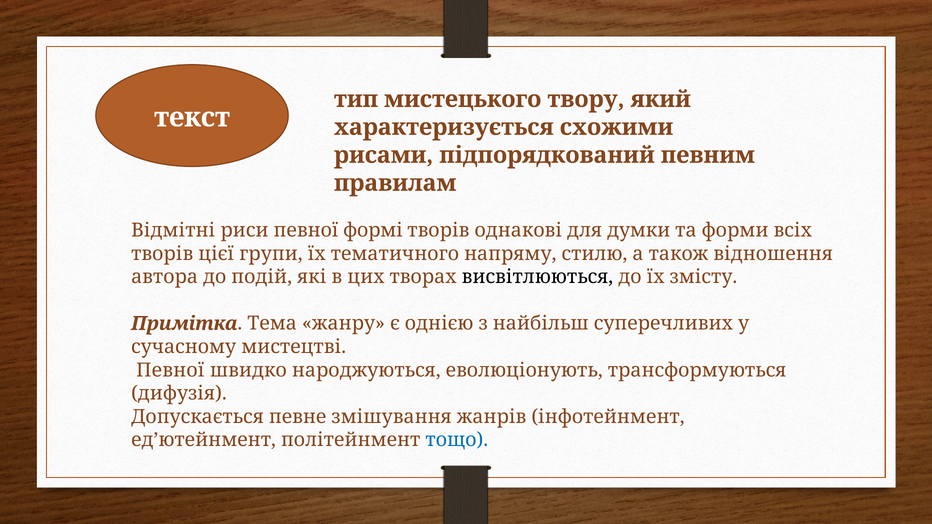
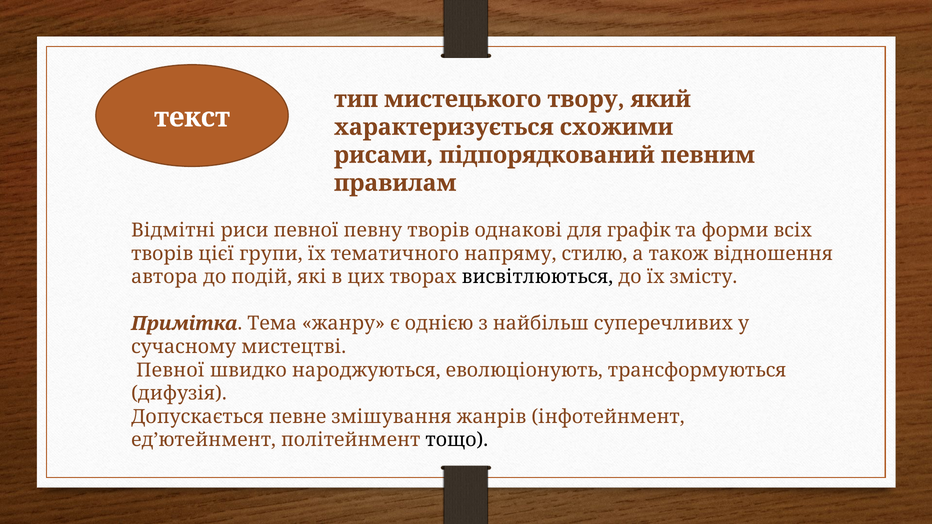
формі: формі -> певну
думки: думки -> графік
тощо colour: blue -> black
